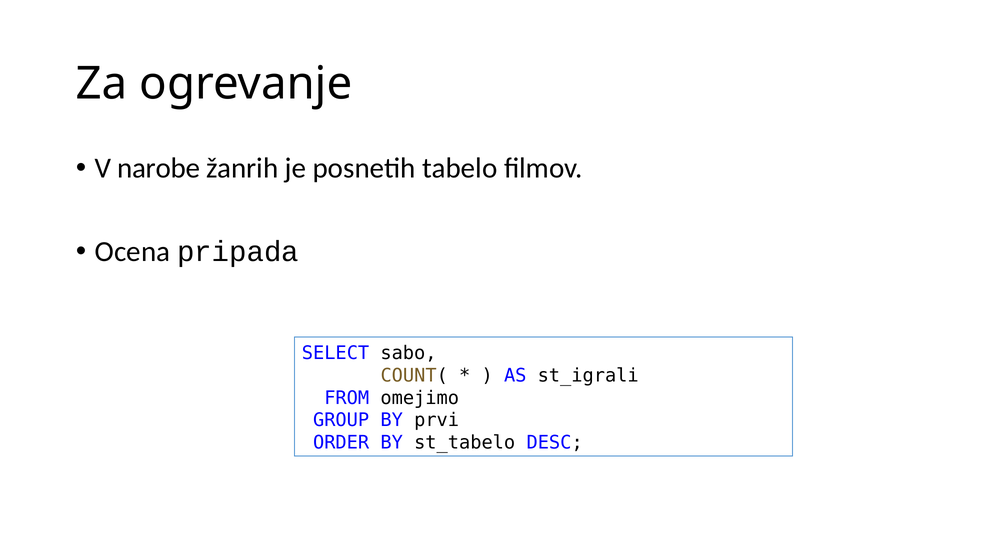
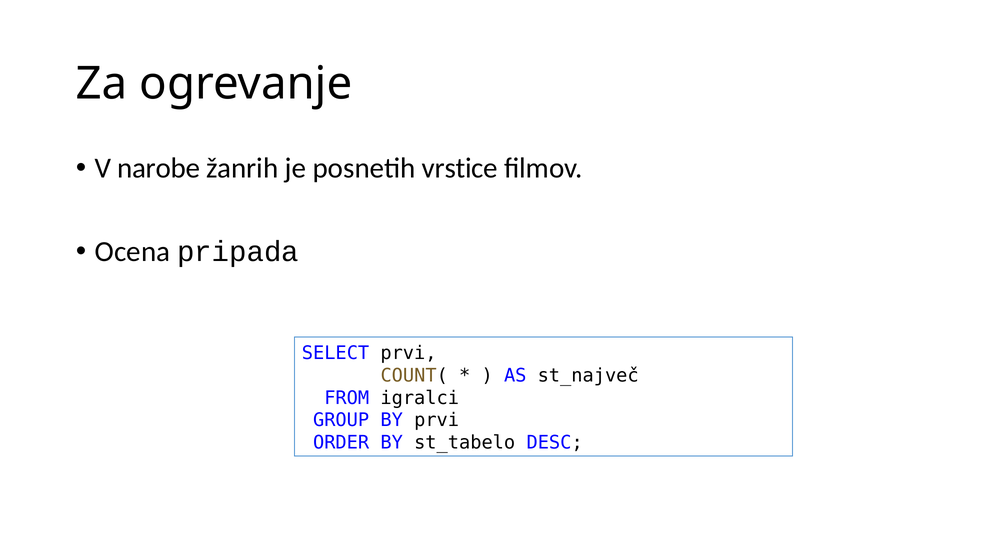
tabelo: tabelo -> vrstice
SELECT sabo: sabo -> prvi
st_igrali: st_igrali -> st_največ
omejimo: omejimo -> igralci
